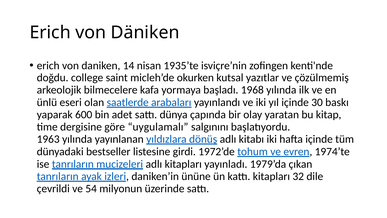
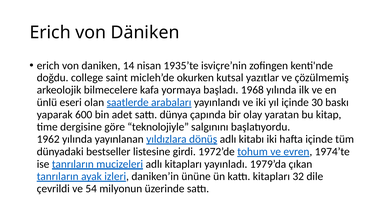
uygulamalı: uygulamalı -> teknolojiyle
1963: 1963 -> 1962
